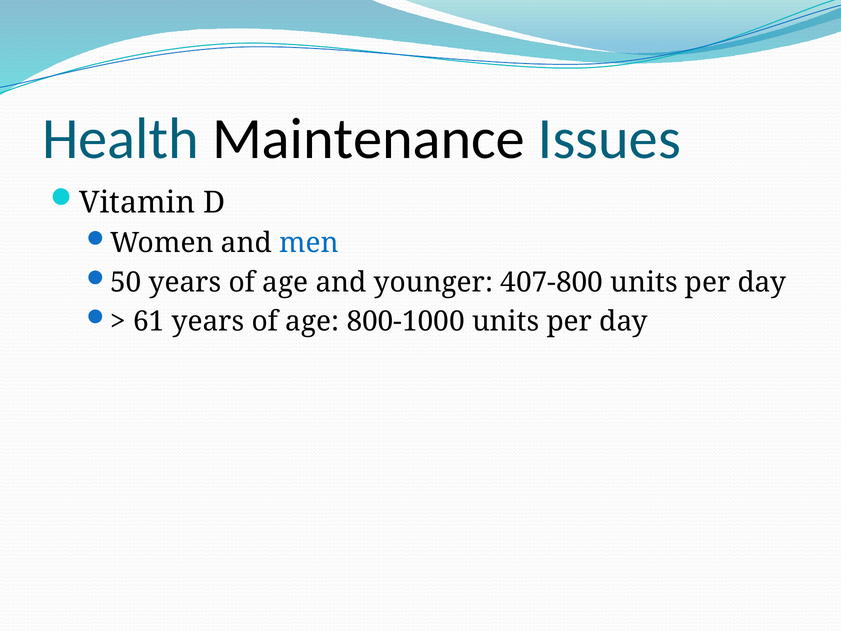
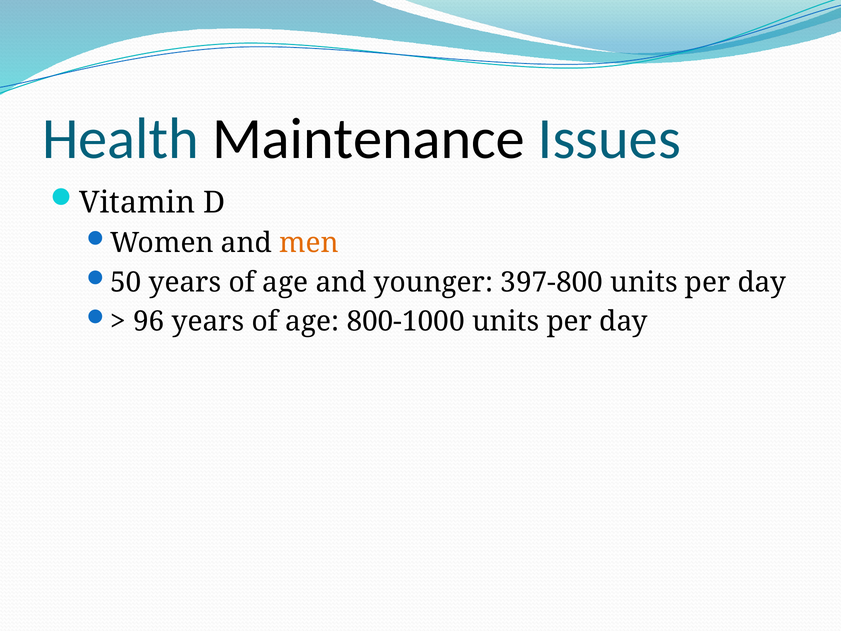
men colour: blue -> orange
407-800: 407-800 -> 397-800
61: 61 -> 96
